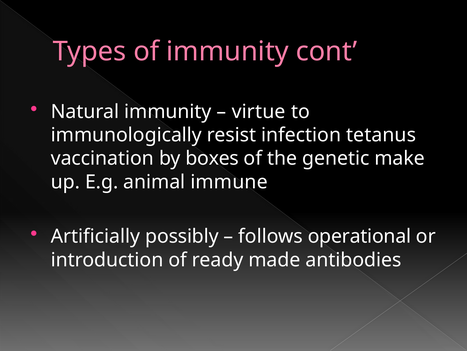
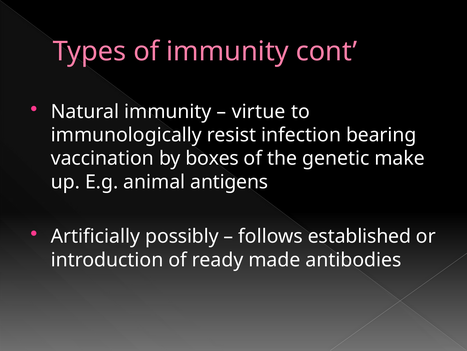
tetanus: tetanus -> bearing
immune: immune -> antigens
operational: operational -> established
